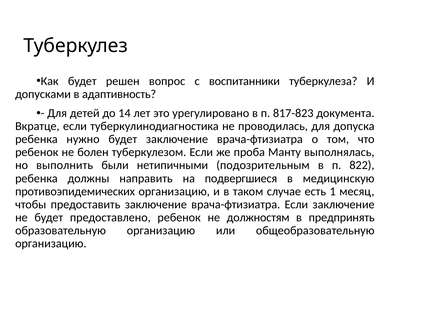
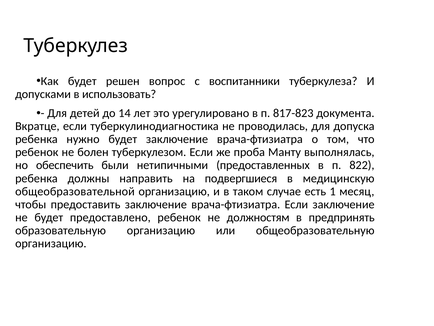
адаптивность: адаптивность -> использовать
выполнить: выполнить -> обеспечить
подозрительным: подозрительным -> предоставленных
противоэпидемических: противоэпидемических -> общеобразовательной
